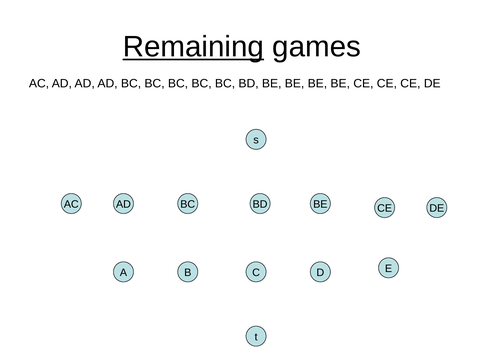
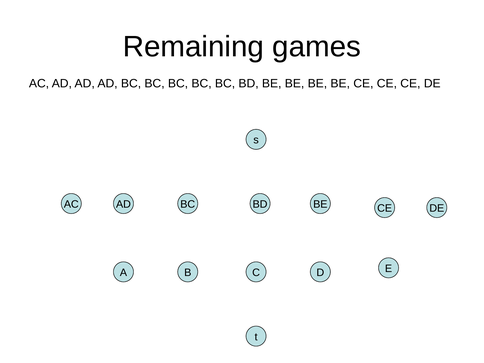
Remaining underline: present -> none
